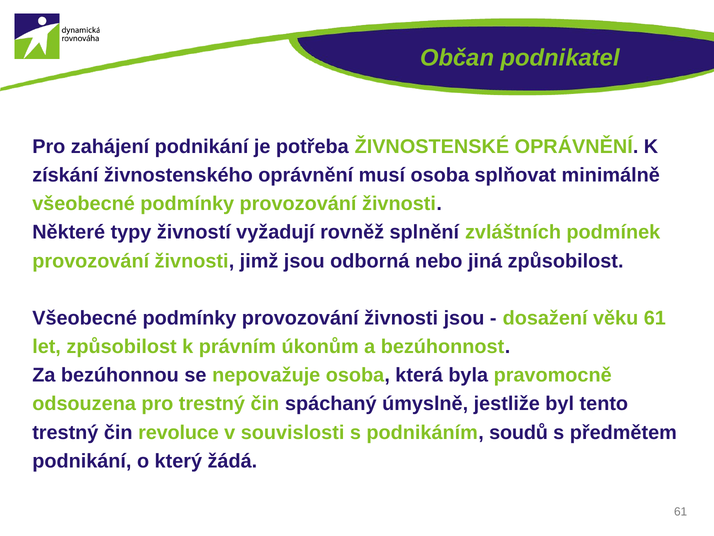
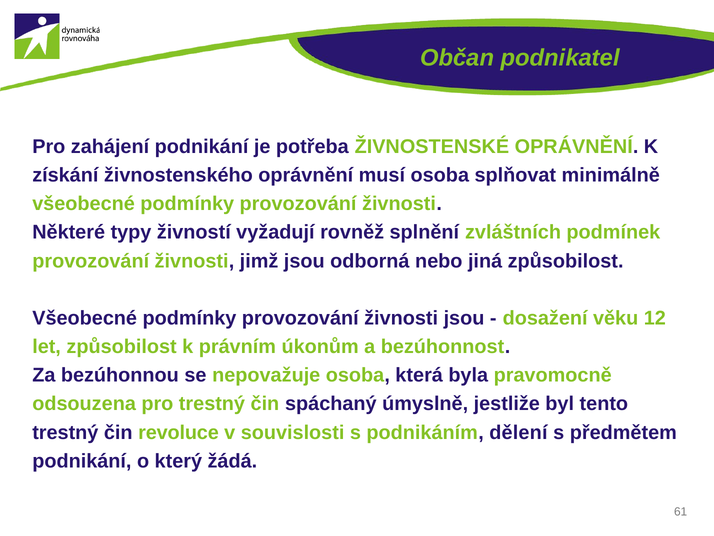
věku 61: 61 -> 12
soudů: soudů -> dělení
